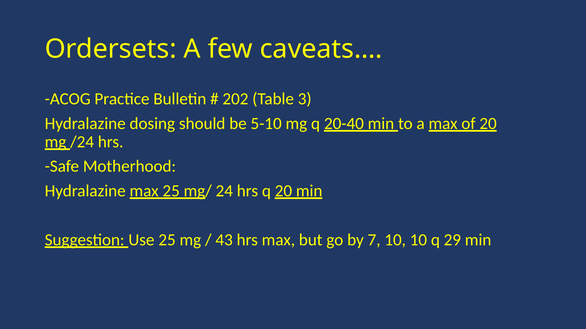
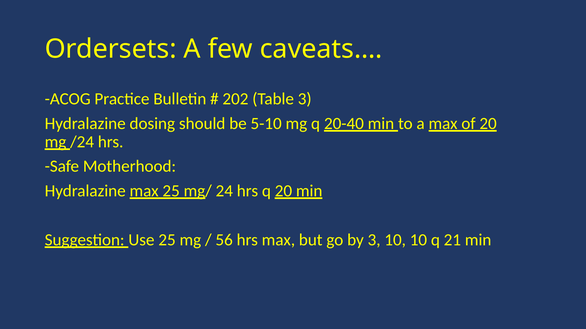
43: 43 -> 56
by 7: 7 -> 3
29: 29 -> 21
